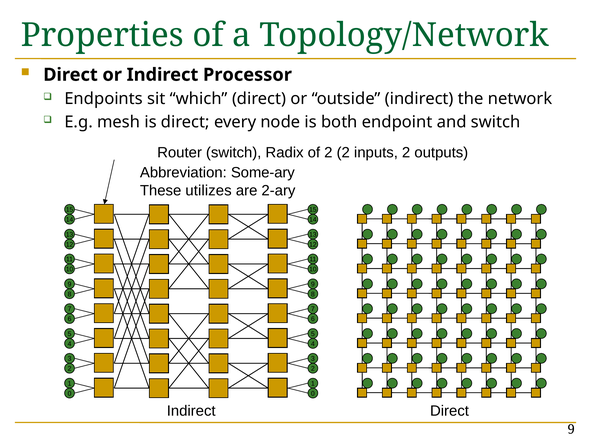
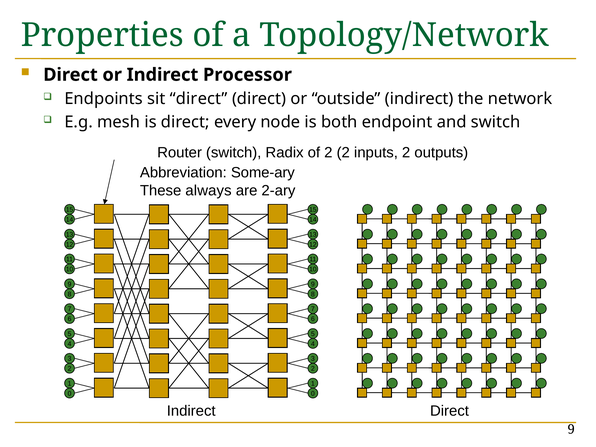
sit which: which -> direct
utilizes: utilizes -> always
